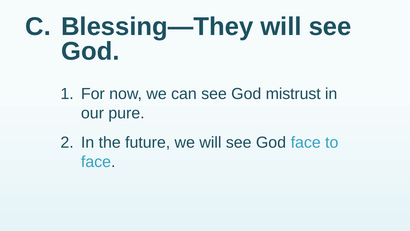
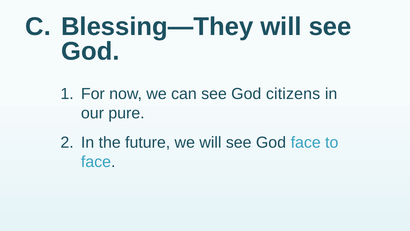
mistrust: mistrust -> citizens
